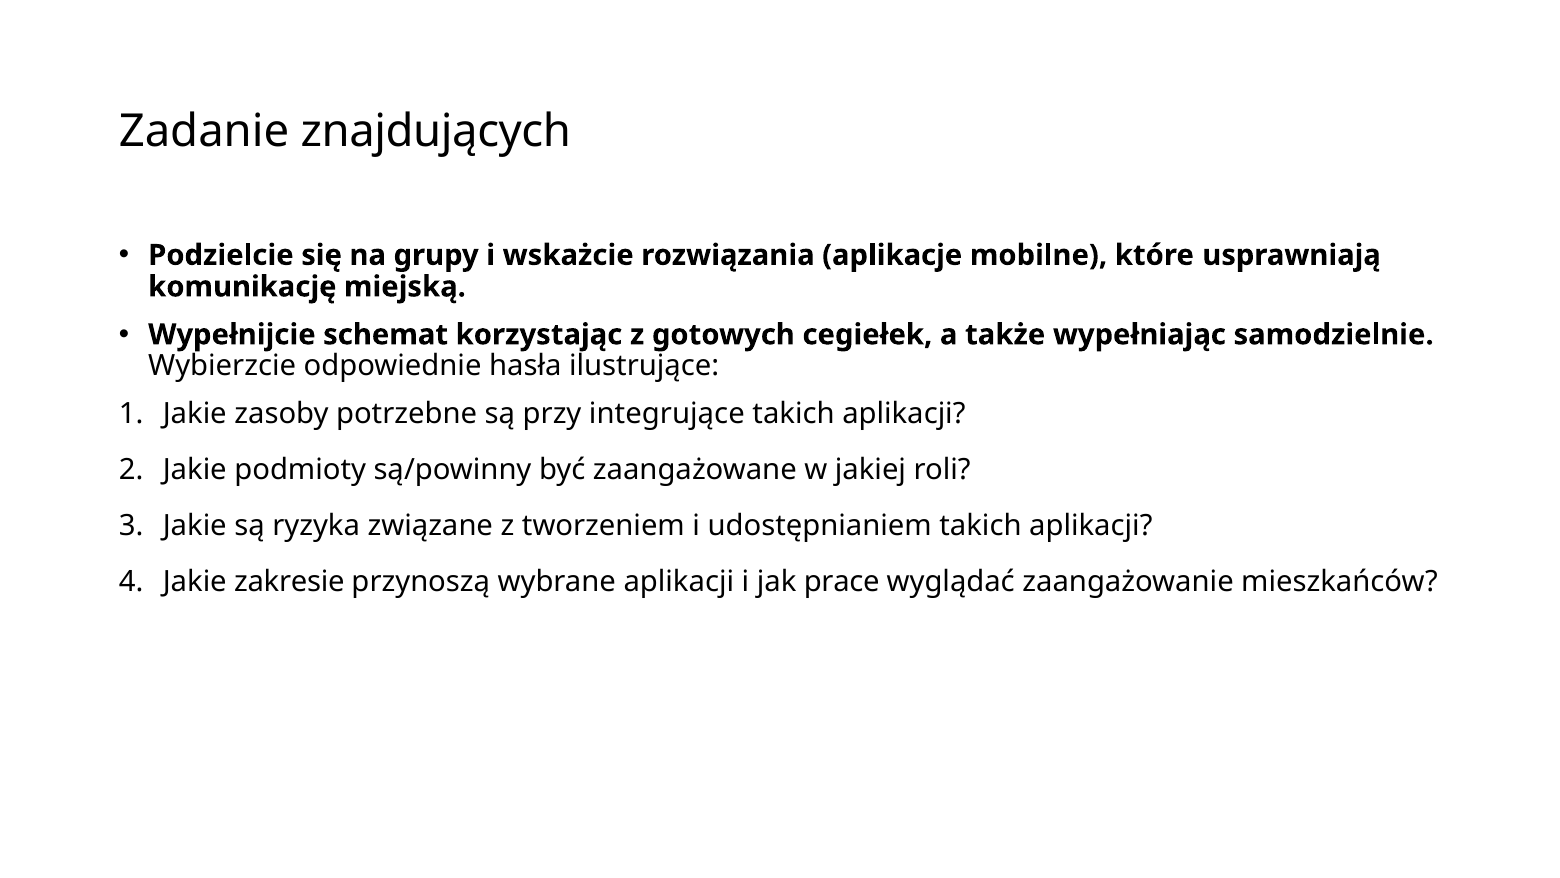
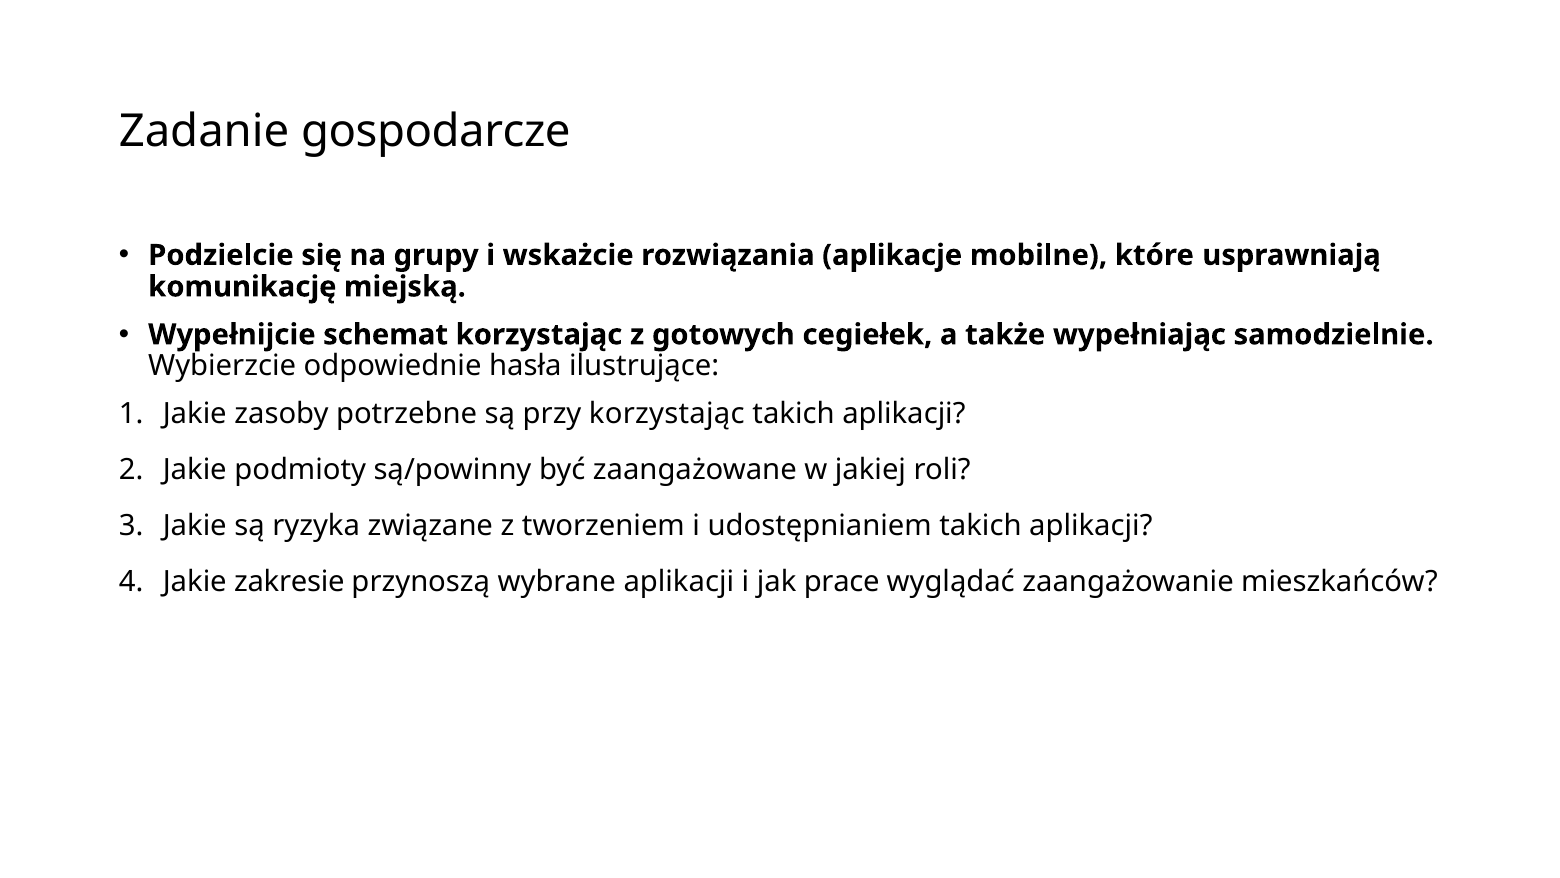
znajdujących: znajdujących -> gospodarcze
przy integrujące: integrujące -> korzystając
